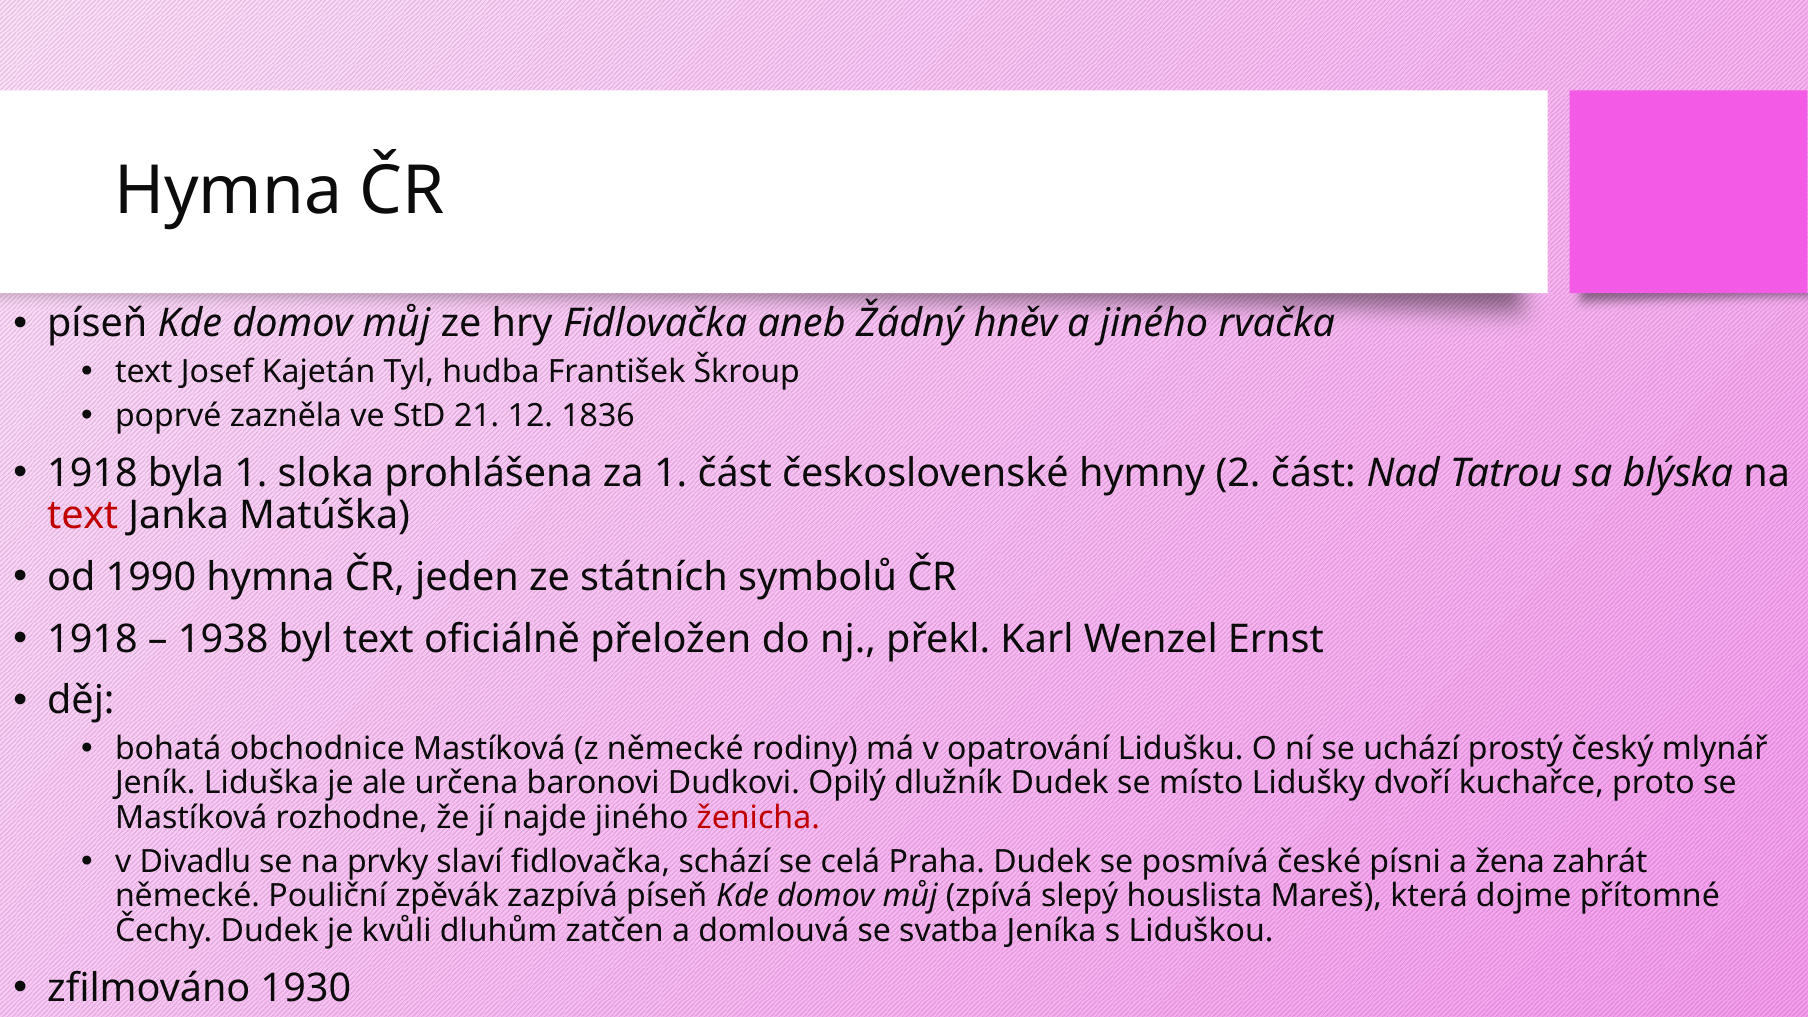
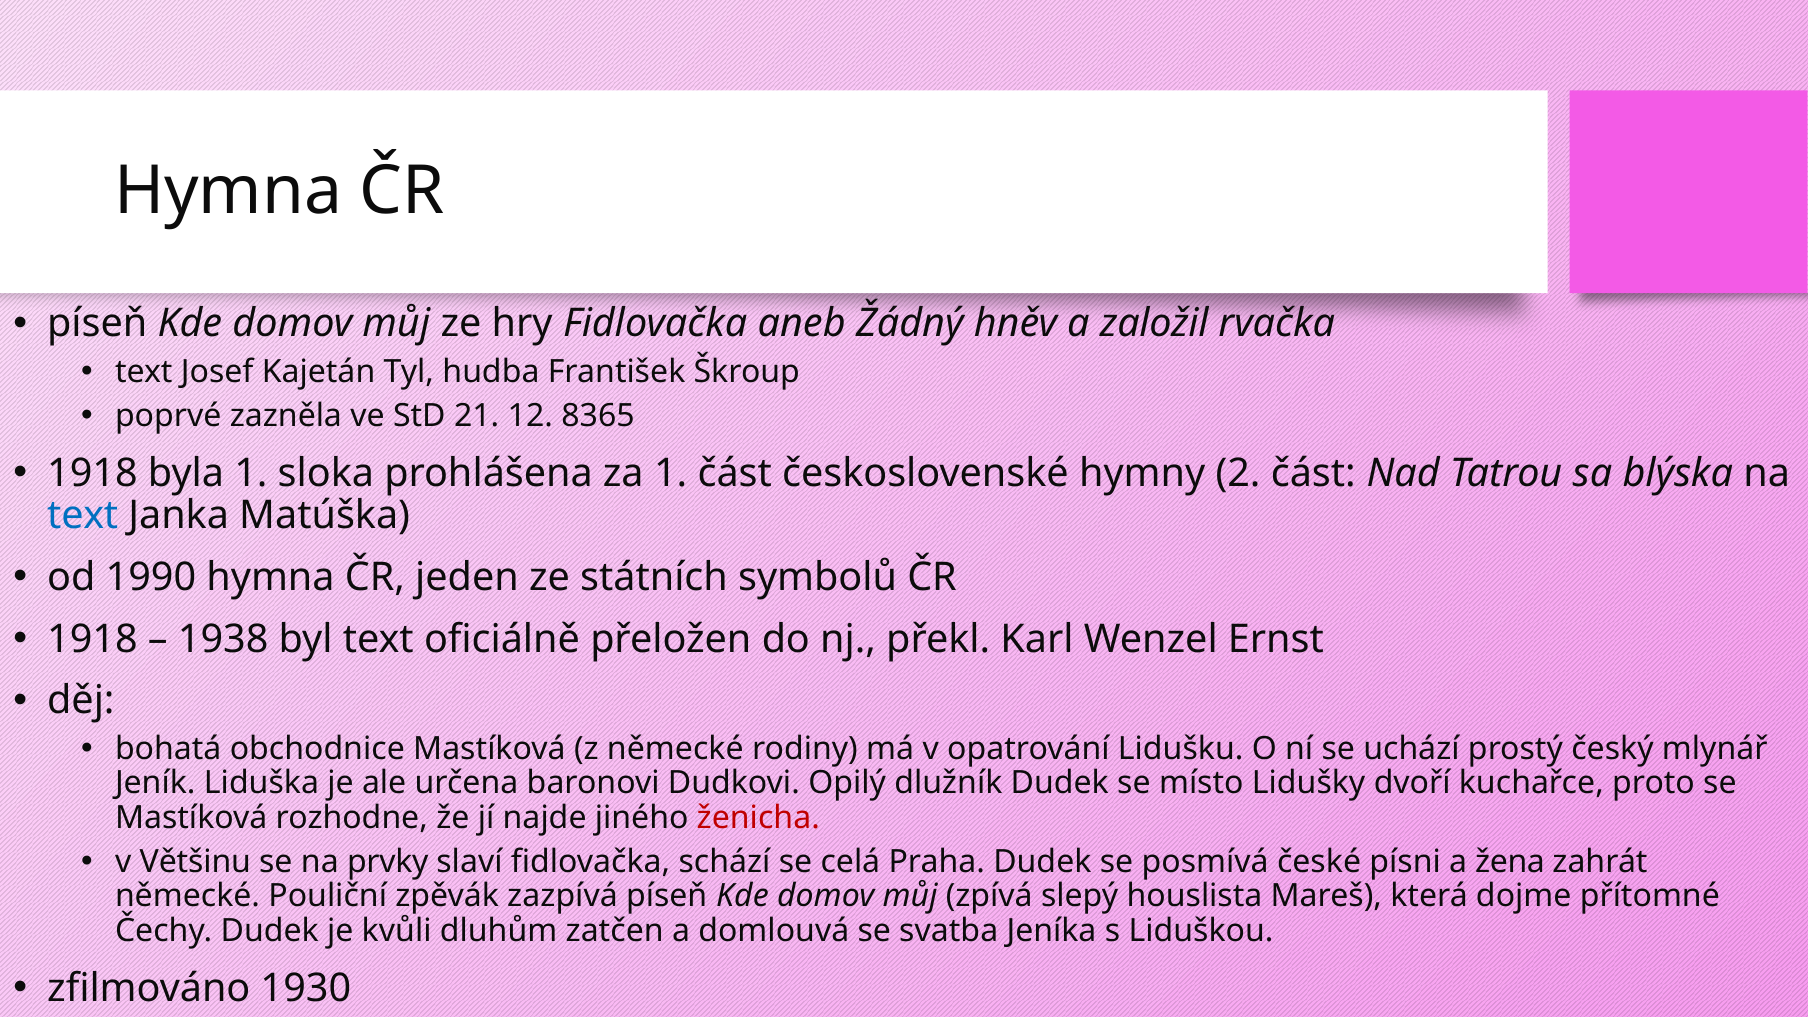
a jiného: jiného -> založil
1836: 1836 -> 8365
text at (83, 516) colour: red -> blue
Divadlu: Divadlu -> Většinu
